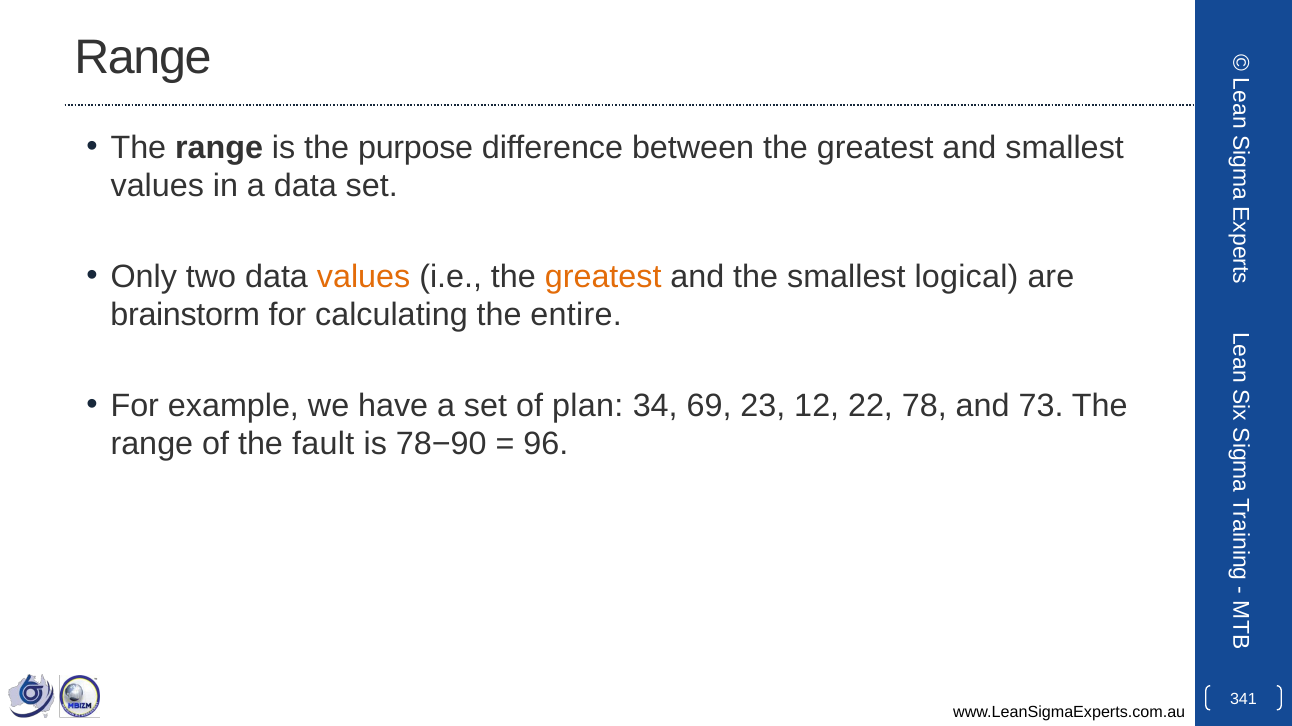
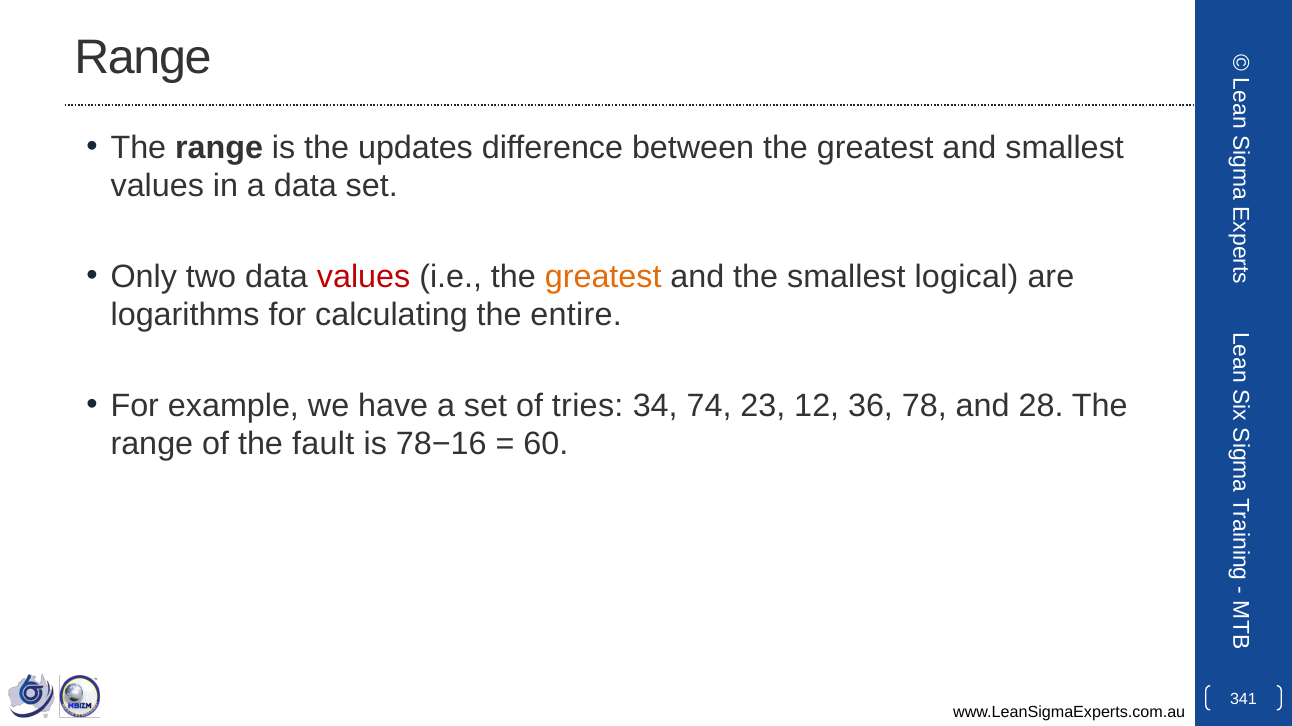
purpose: purpose -> updates
values at (364, 277) colour: orange -> red
brainstorm: brainstorm -> logarithms
plan: plan -> tries
69: 69 -> 74
22: 22 -> 36
73: 73 -> 28
78−90: 78−90 -> 78−16
96: 96 -> 60
